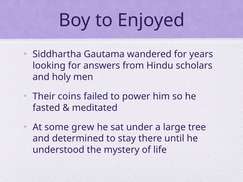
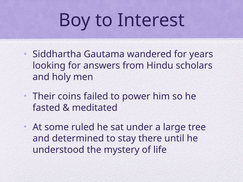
Enjoyed: Enjoyed -> Interest
grew: grew -> ruled
